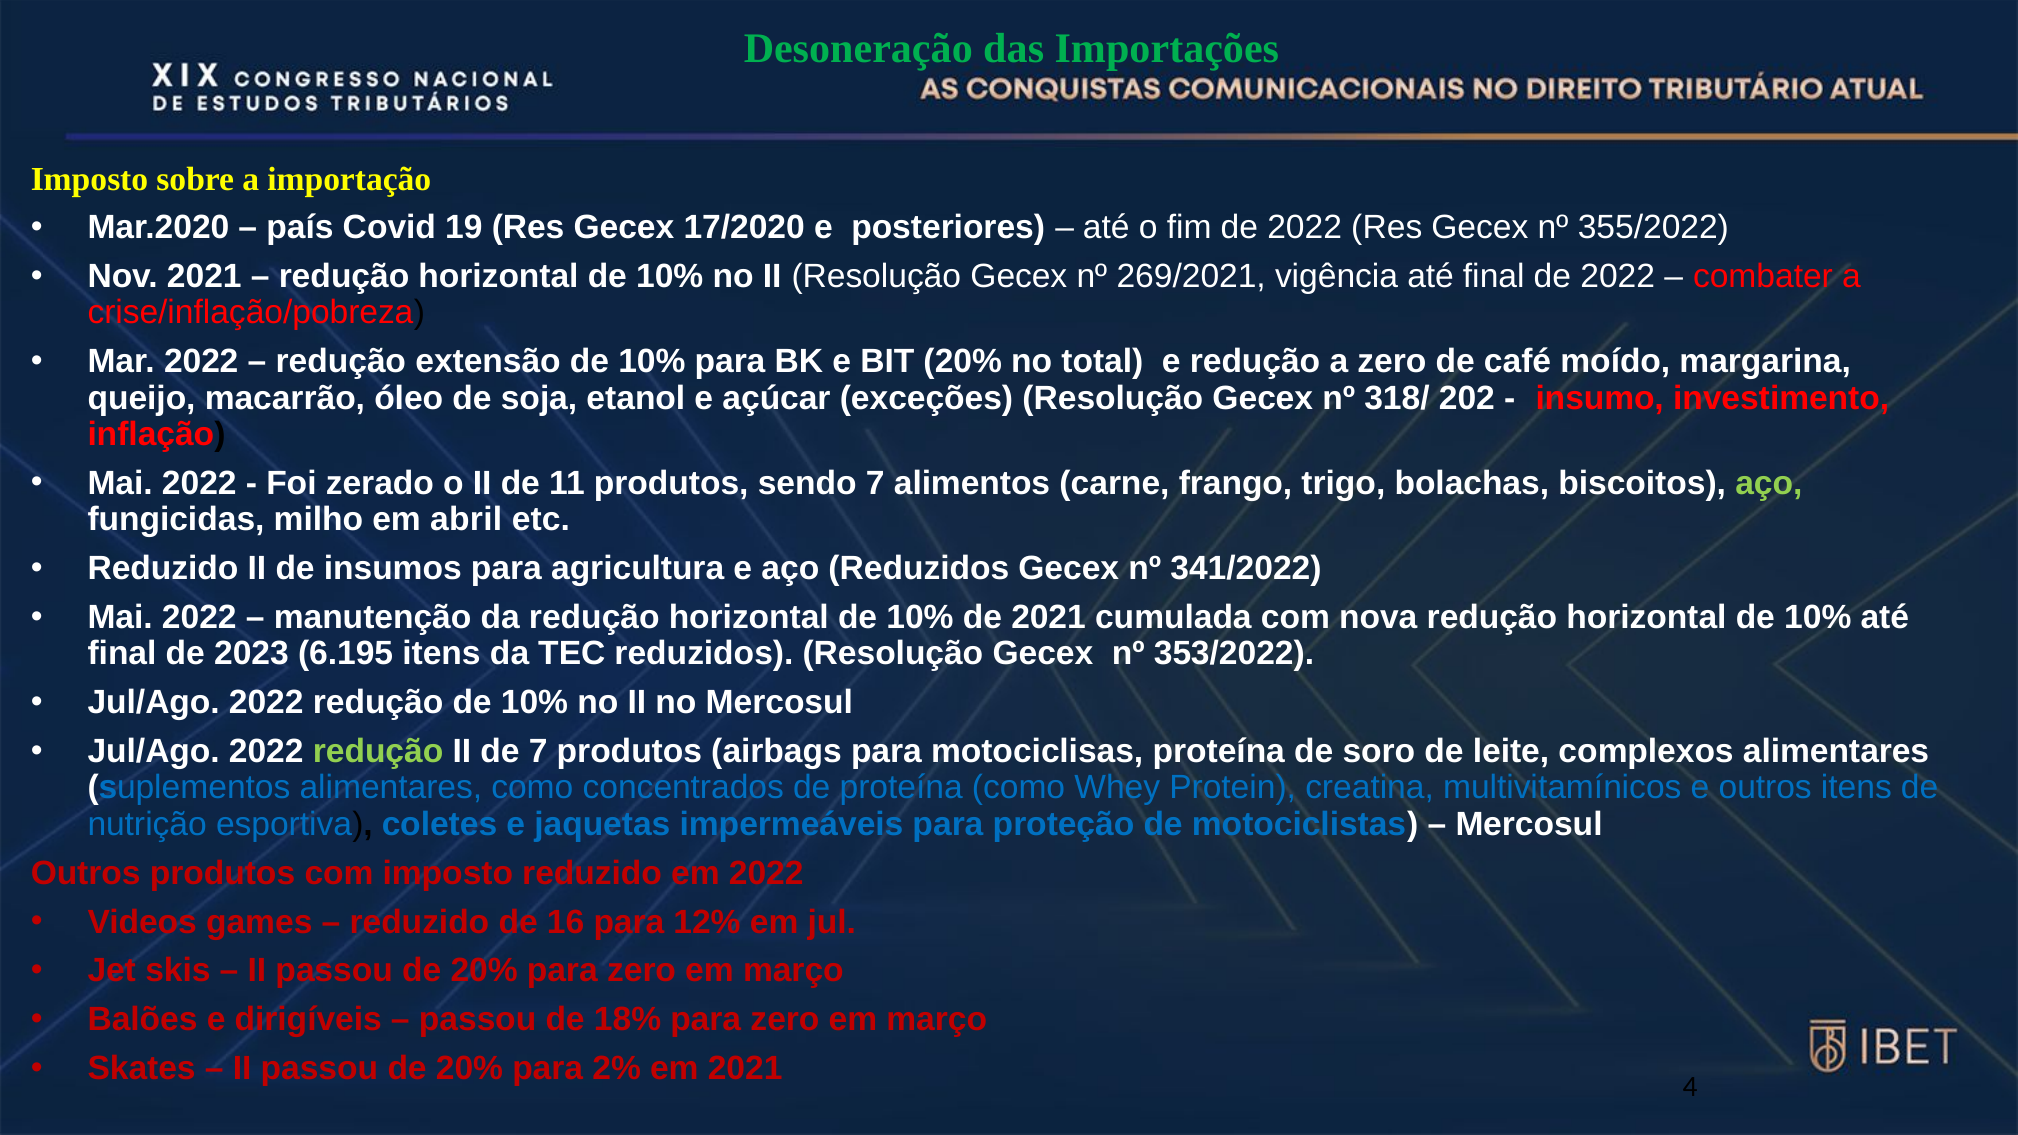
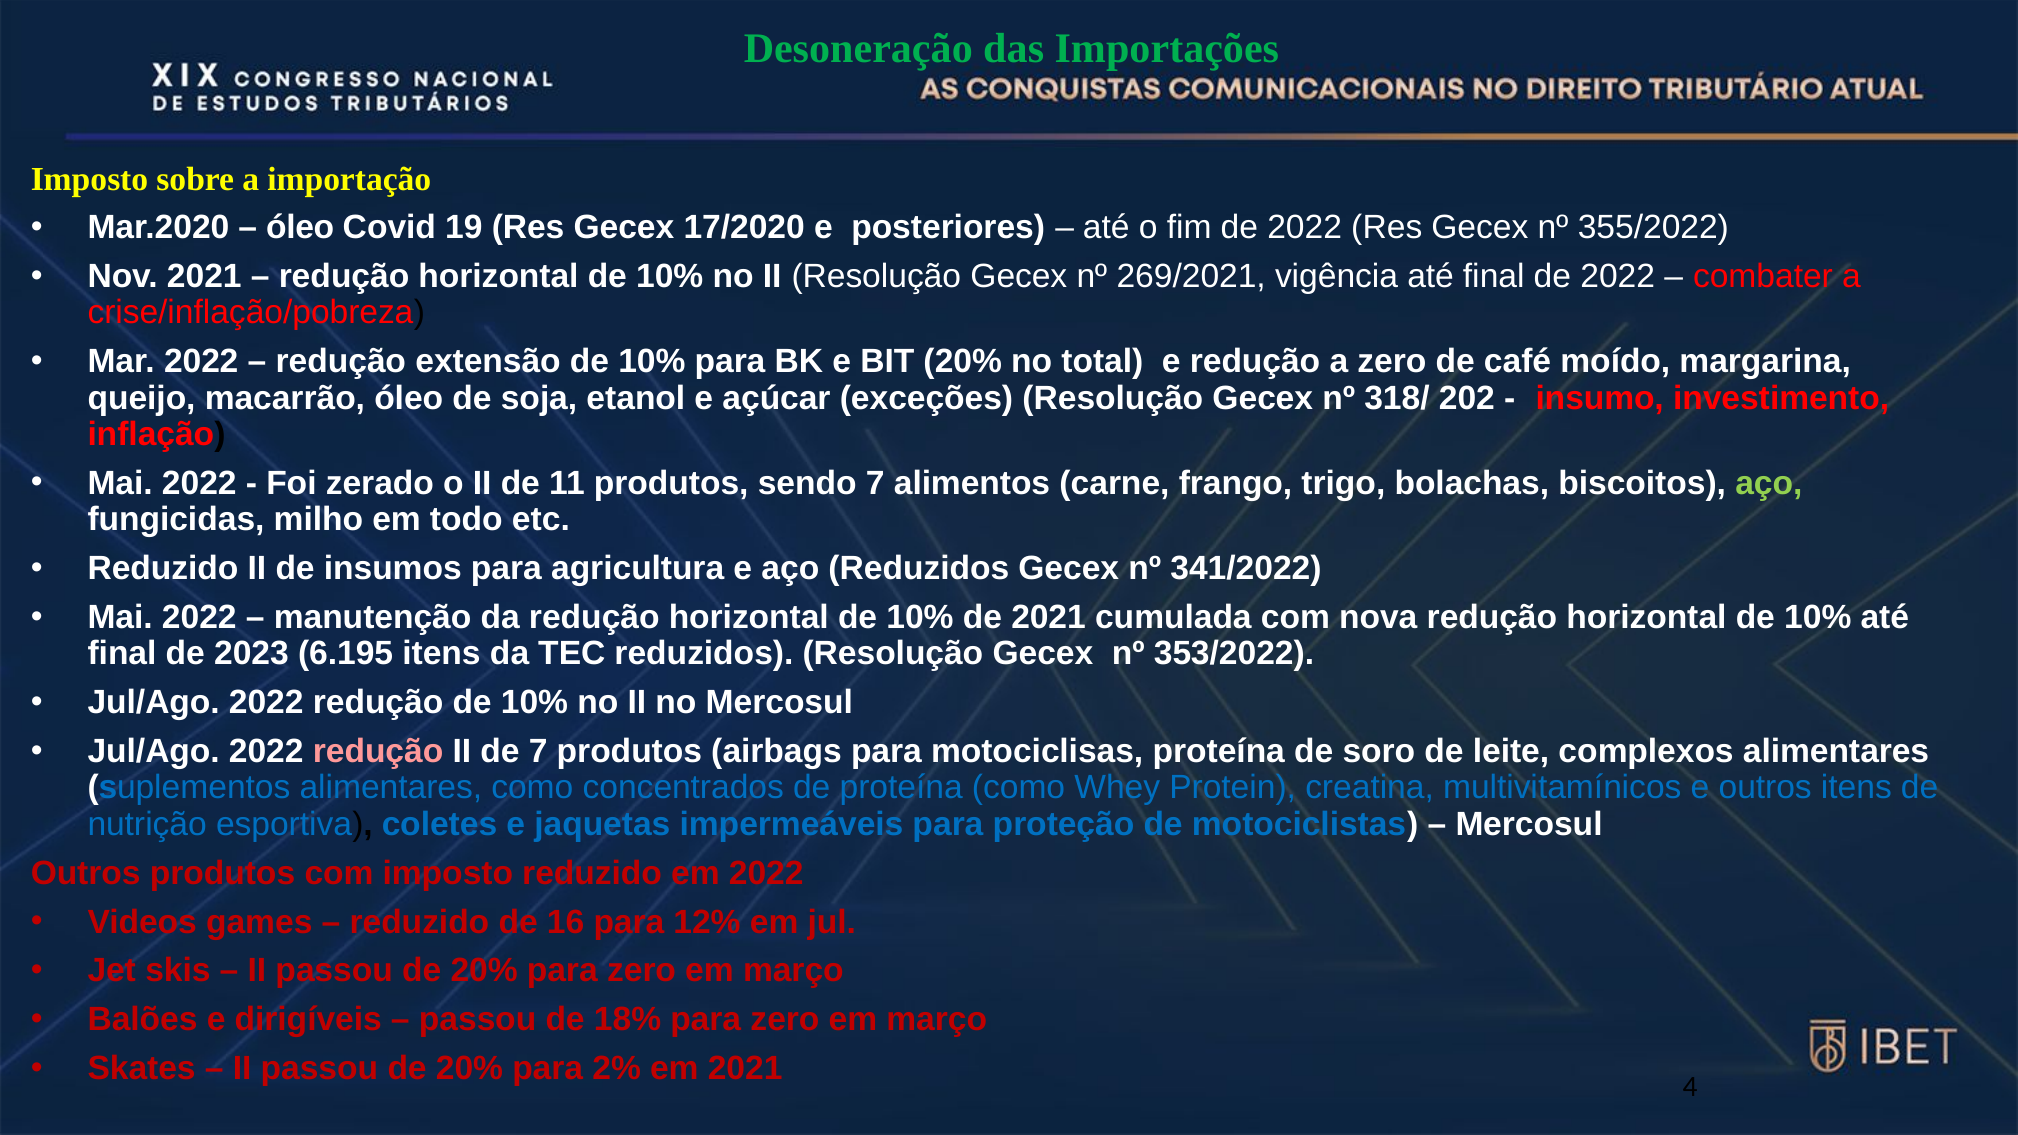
país at (300, 228): país -> óleo
abril: abril -> todo
redução at (378, 752) colour: light green -> pink
